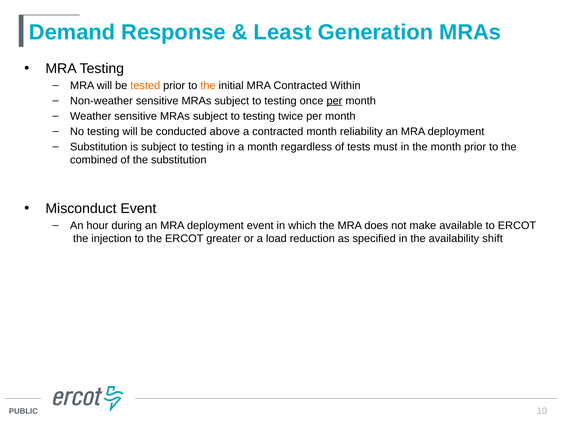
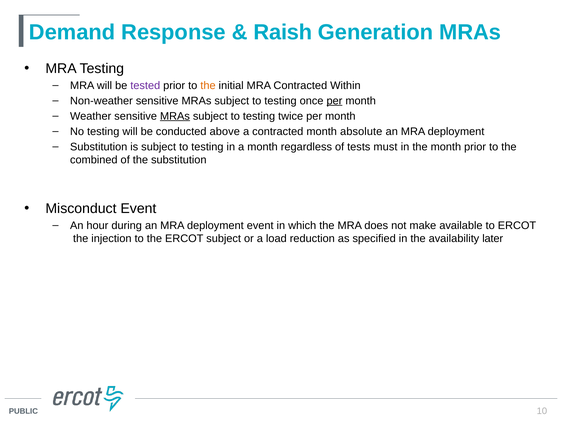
Least: Least -> Raish
tested colour: orange -> purple
MRAs at (175, 116) underline: none -> present
reliability: reliability -> absolute
ERCOT greater: greater -> subject
shift: shift -> later
